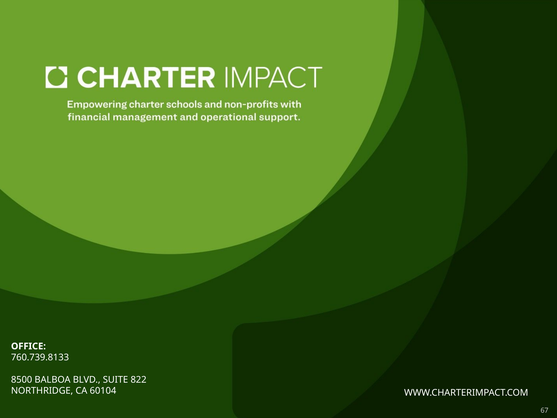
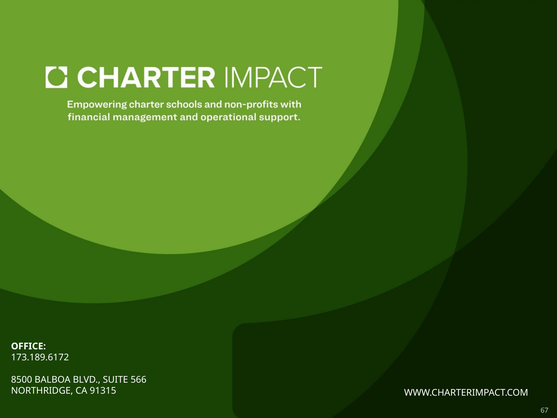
760.739.8133: 760.739.8133 -> 173.189.6172
822: 822 -> 566
60104: 60104 -> 91315
